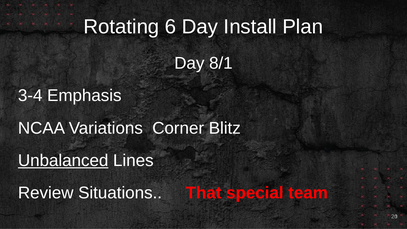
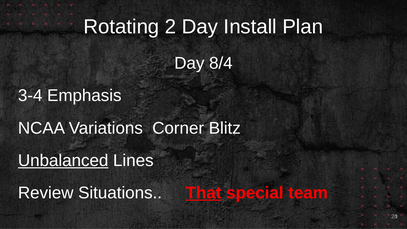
6: 6 -> 2
8/1: 8/1 -> 8/4
That underline: none -> present
